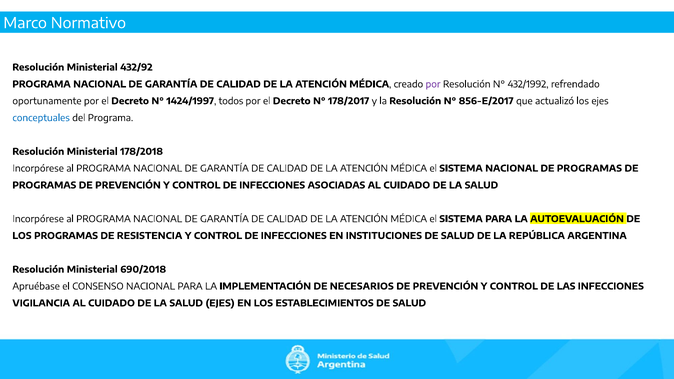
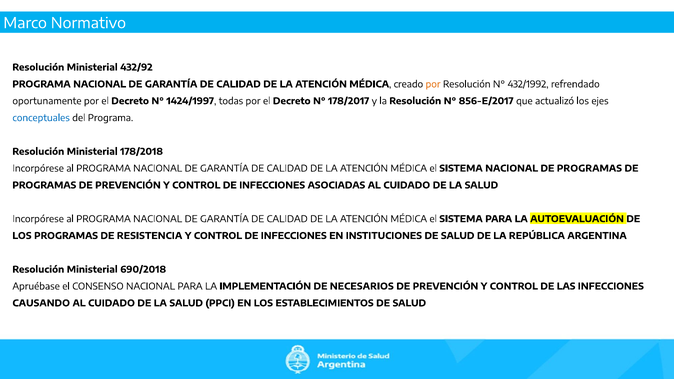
por at (433, 84) colour: purple -> orange
todos: todos -> todas
VIGILANCIA: VIGILANCIA -> CAUSANDO
SALUD EJES: EJES -> PPCI
